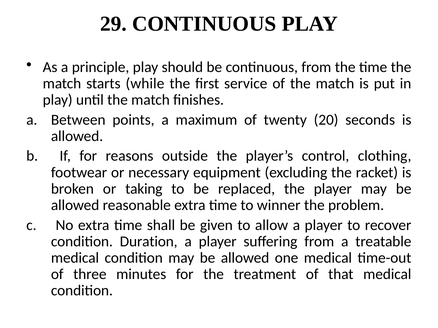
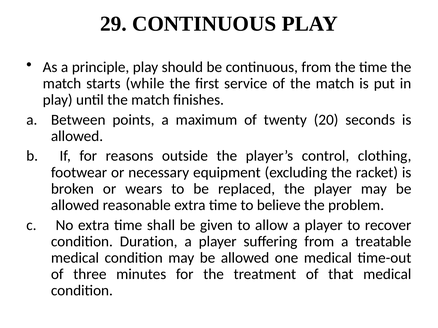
taking: taking -> wears
winner: winner -> believe
